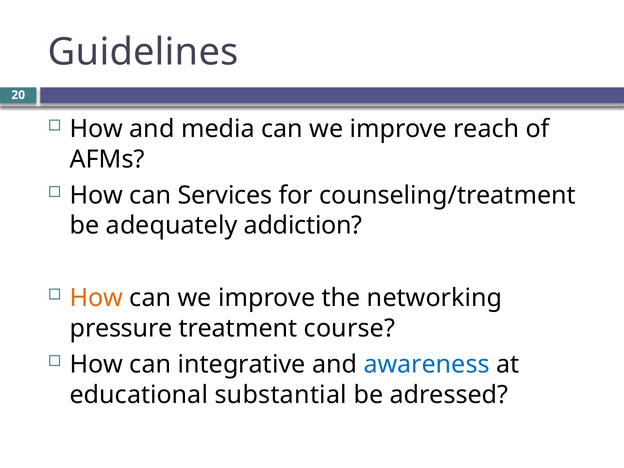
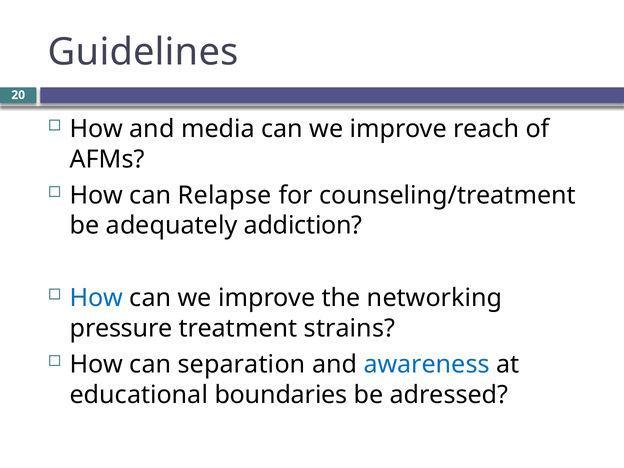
Services: Services -> Relapse
How at (96, 298) colour: orange -> blue
course: course -> strains
integrative: integrative -> separation
substantial: substantial -> boundaries
